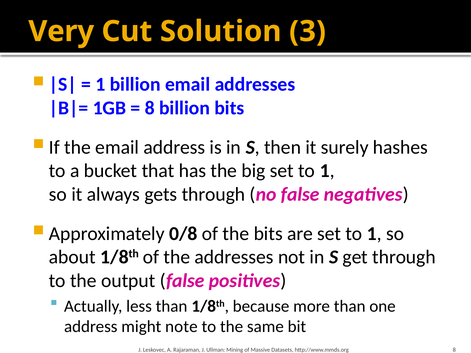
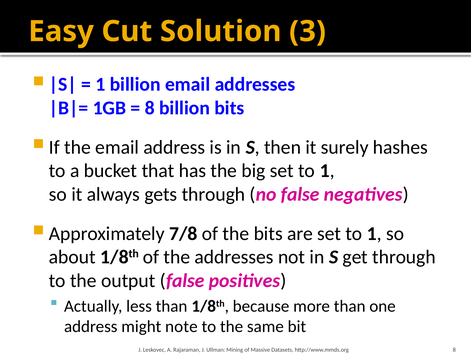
Very: Very -> Easy
0/8: 0/8 -> 7/8
